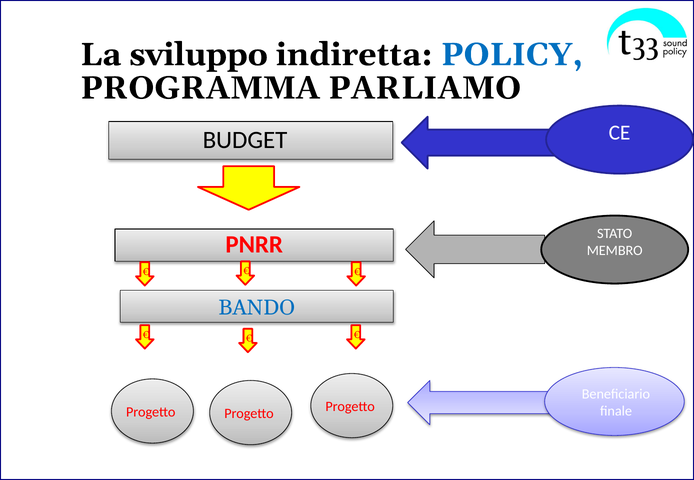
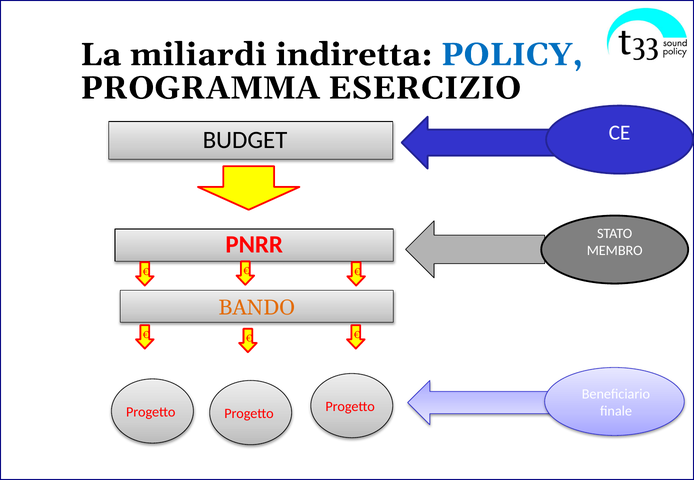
sviluppo: sviluppo -> miliardi
PARLIAMO: PARLIAMO -> ESERCIZIO
BANDO colour: blue -> orange
